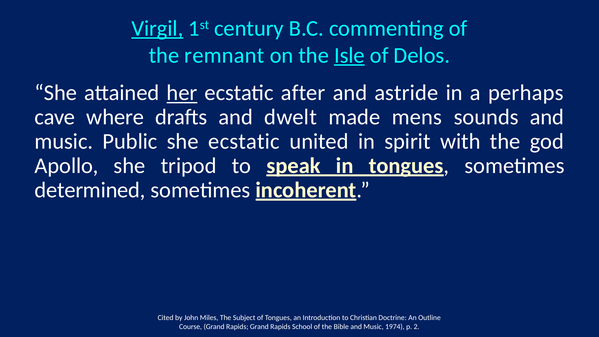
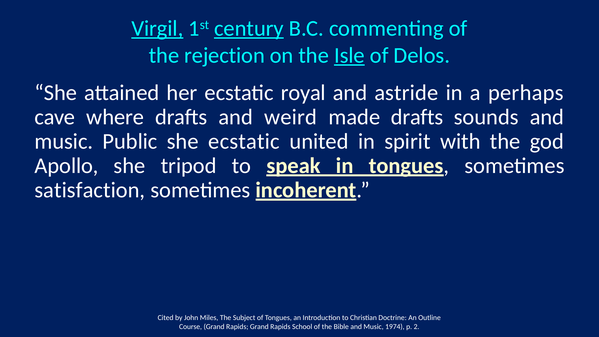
century underline: none -> present
remnant: remnant -> rejection
her underline: present -> none
after: after -> royal
dwelt: dwelt -> weird
made mens: mens -> drafts
determined: determined -> satisfaction
